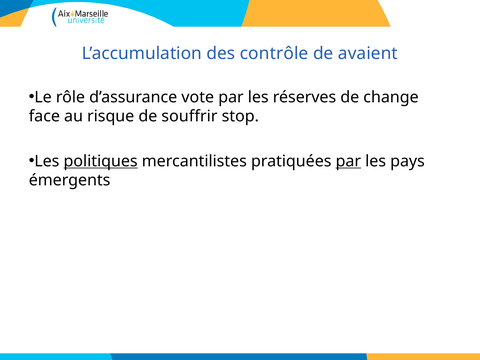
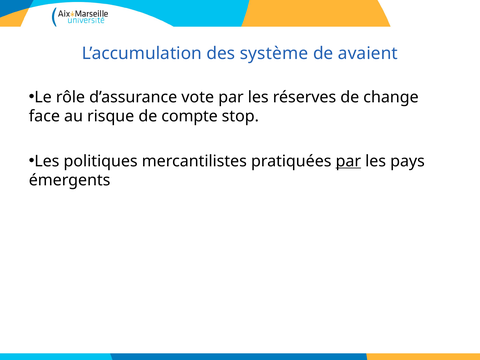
contrôle: contrôle -> système
souffrir: souffrir -> compte
politiques underline: present -> none
